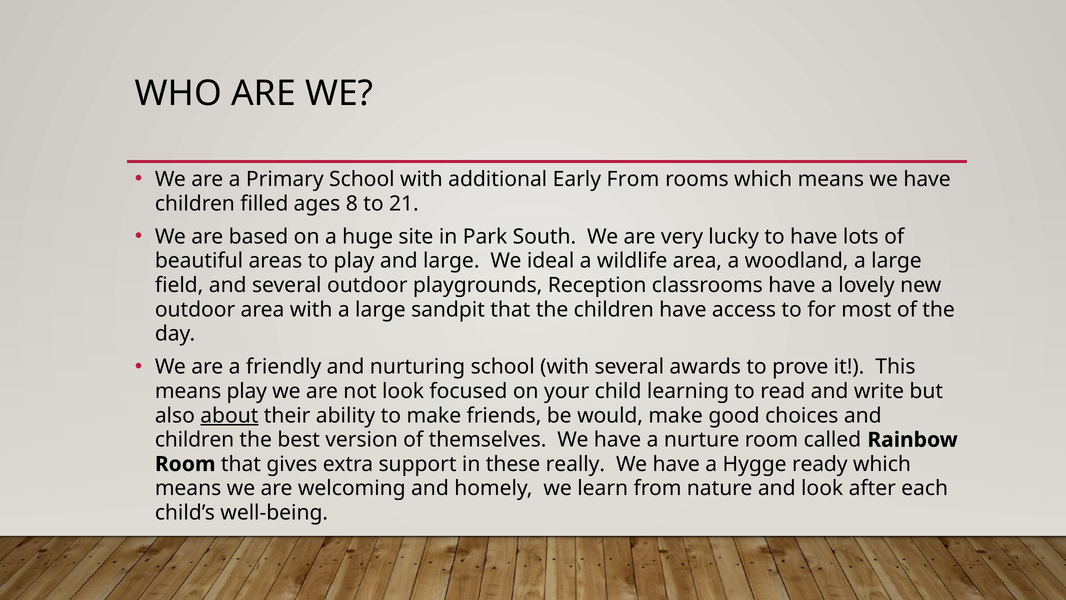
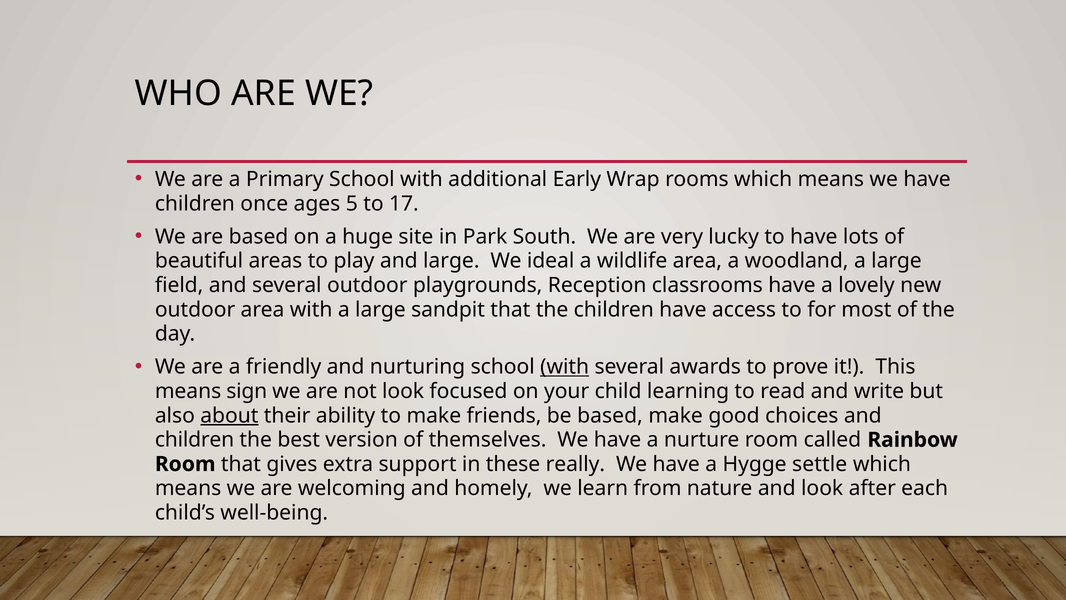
Early From: From -> Wrap
filled: filled -> once
8: 8 -> 5
21: 21 -> 17
with at (565, 367) underline: none -> present
means play: play -> sign
be would: would -> based
ready: ready -> settle
